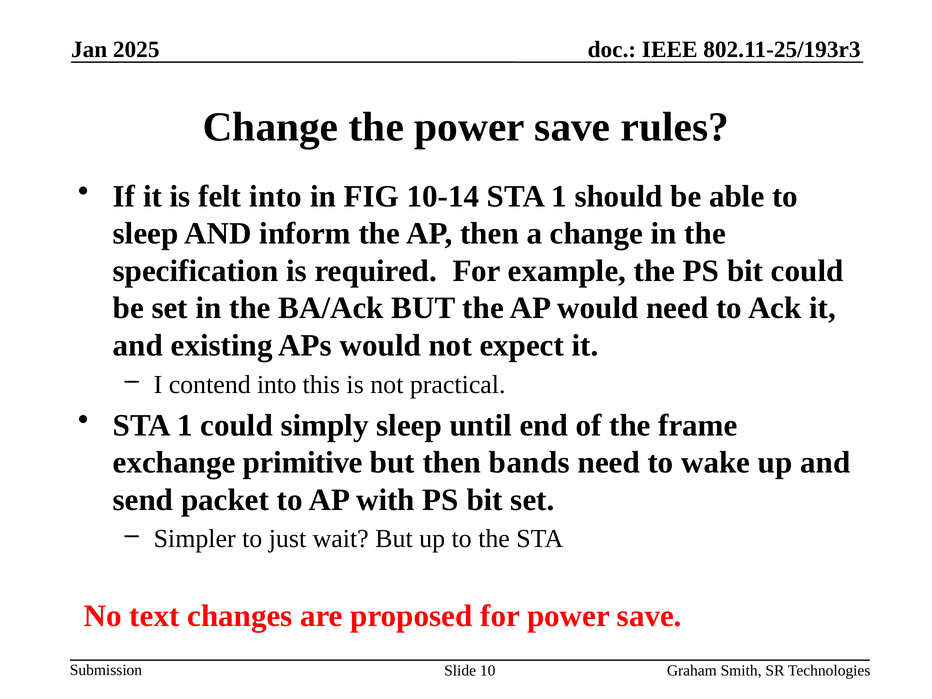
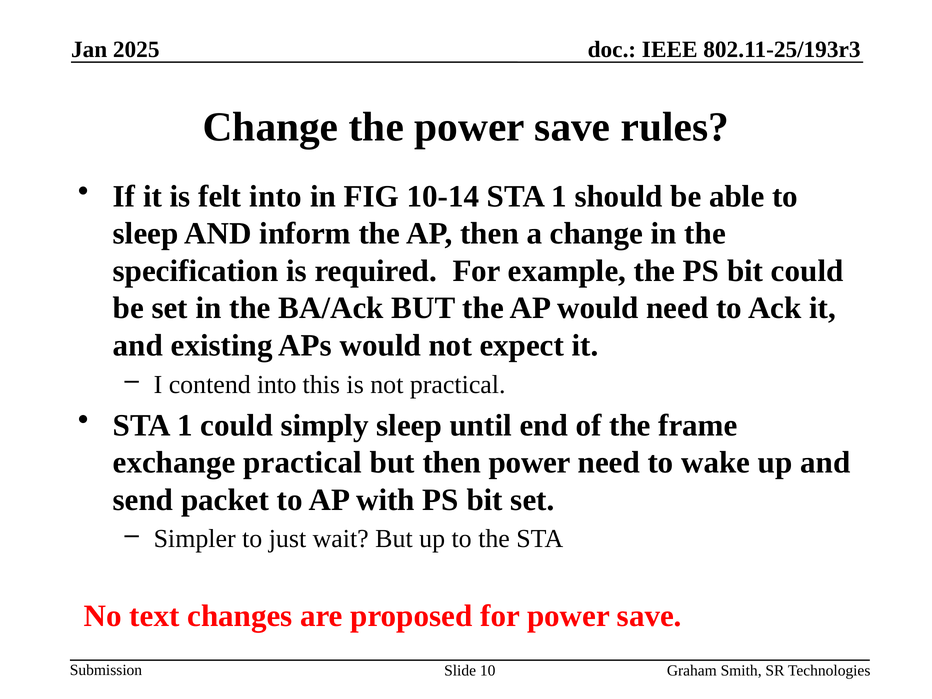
exchange primitive: primitive -> practical
then bands: bands -> power
